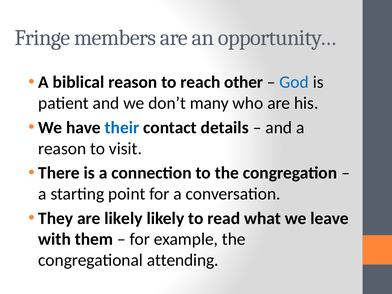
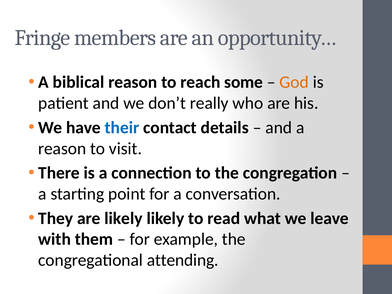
other: other -> some
God colour: blue -> orange
many: many -> really
